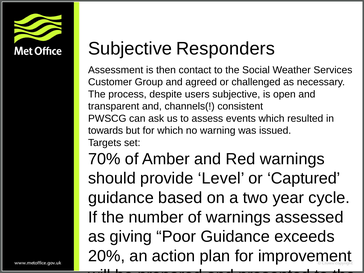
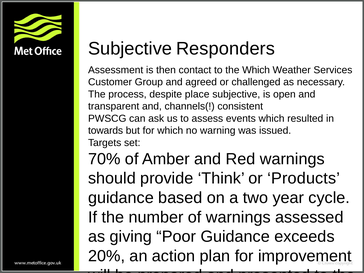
the Social: Social -> Which
users: users -> place
Level: Level -> Think
Captured: Captured -> Products
